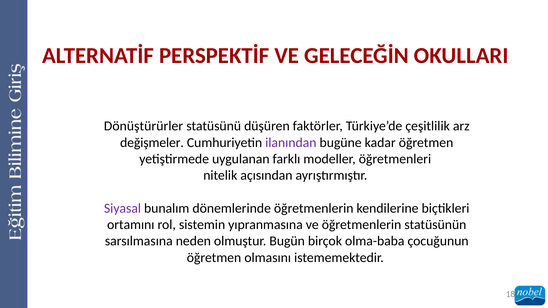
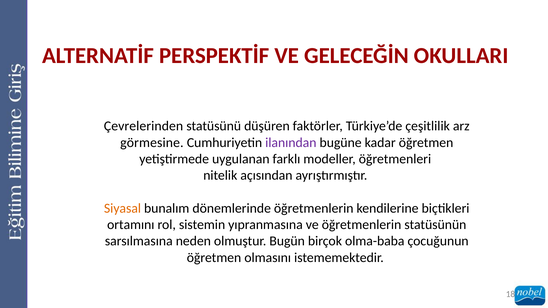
Dönüştürürler: Dönüştürürler -> Çevrelerinden
değişmeler: değişmeler -> görmesine
Siyasal colour: purple -> orange
